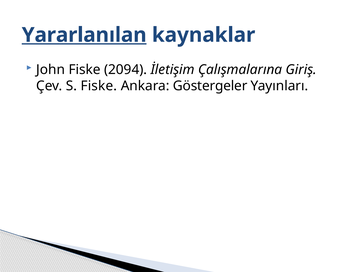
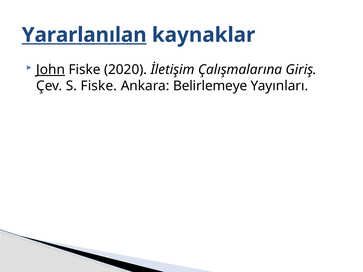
John underline: none -> present
2094: 2094 -> 2020
Göstergeler: Göstergeler -> Belirlemeye
